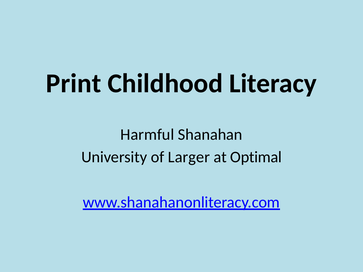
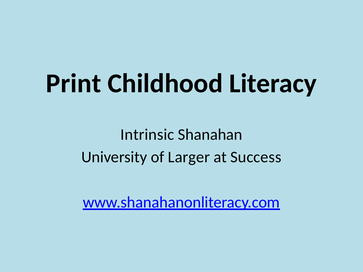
Harmful: Harmful -> Intrinsic
Optimal: Optimal -> Success
